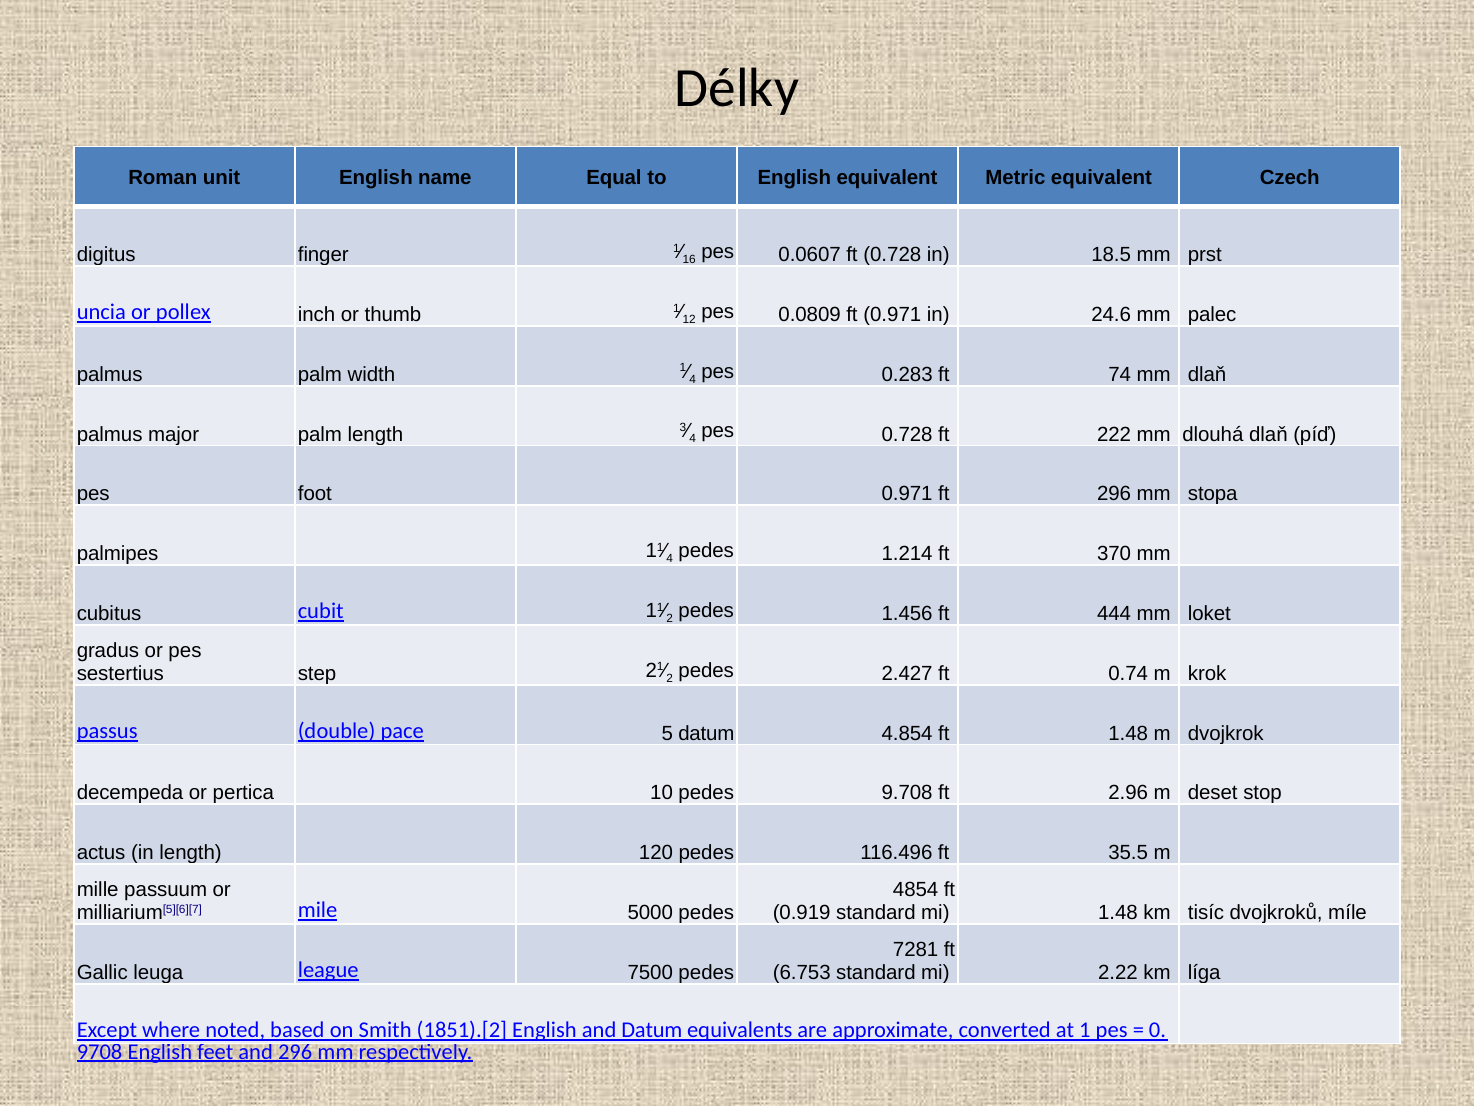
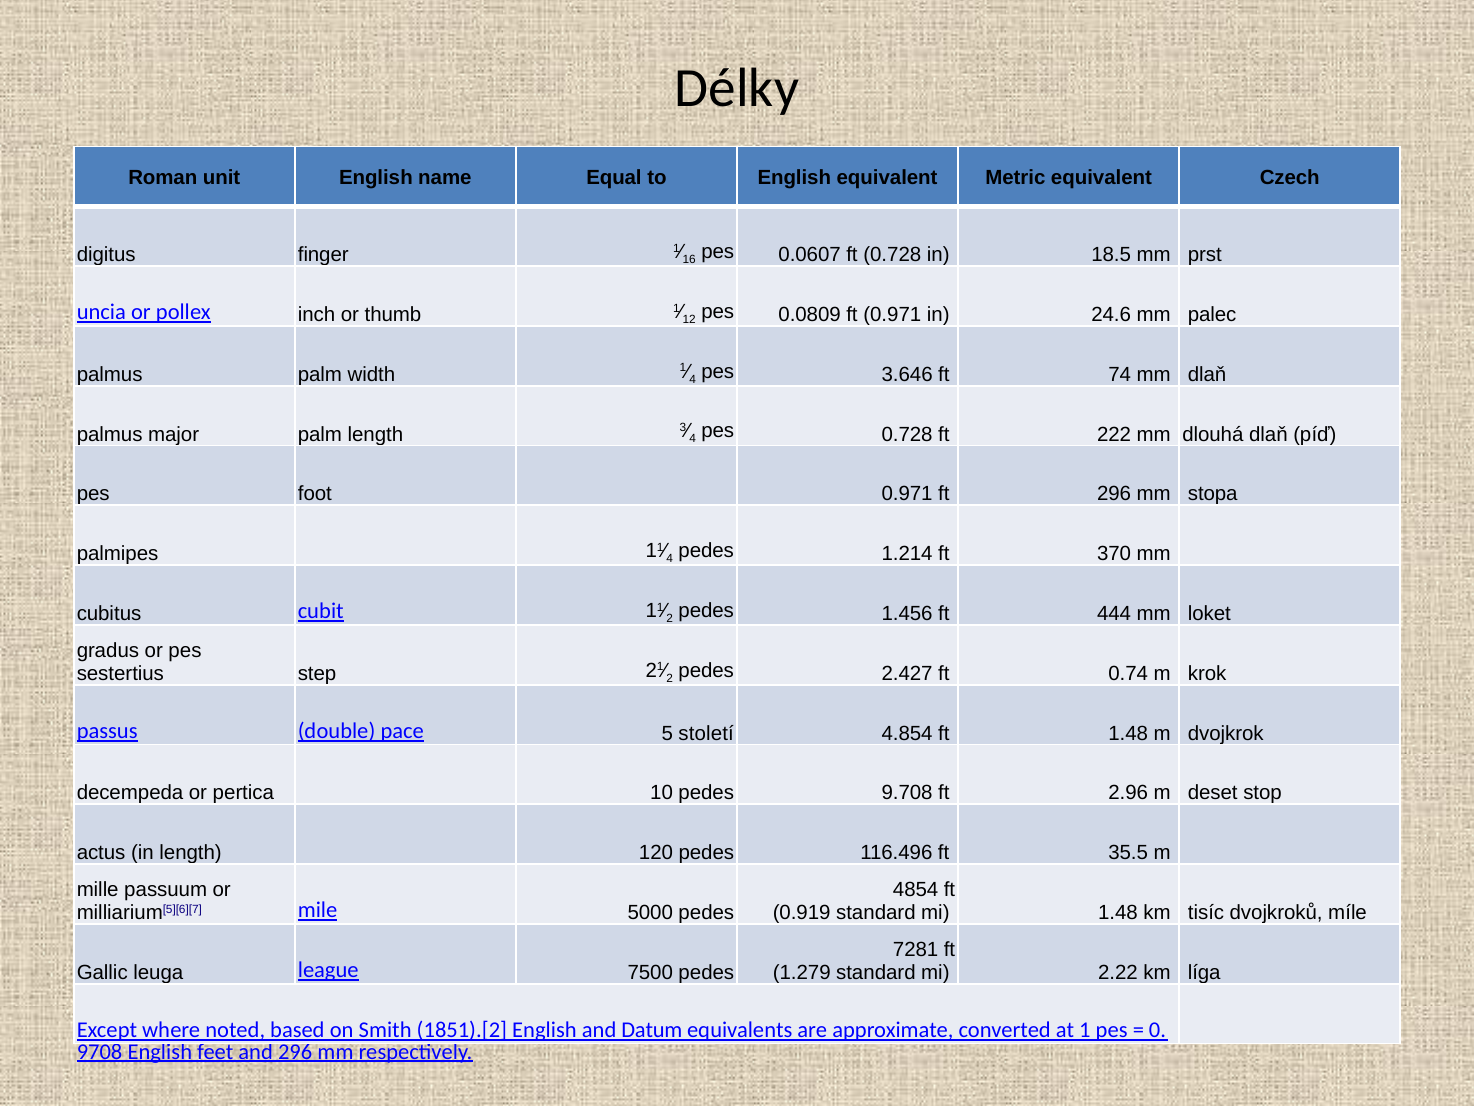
0.283: 0.283 -> 3.646
5 datum: datum -> století
6.753: 6.753 -> 1.279
